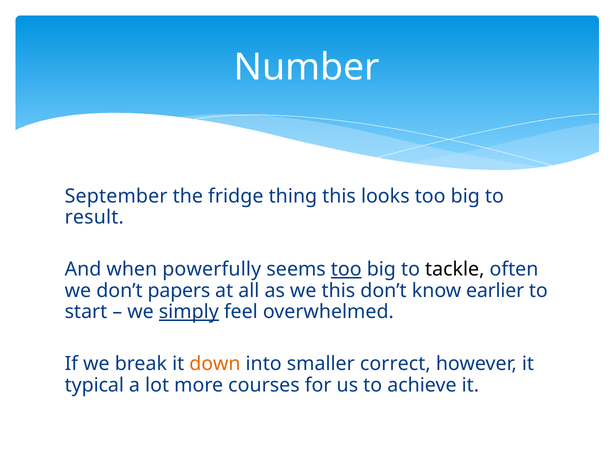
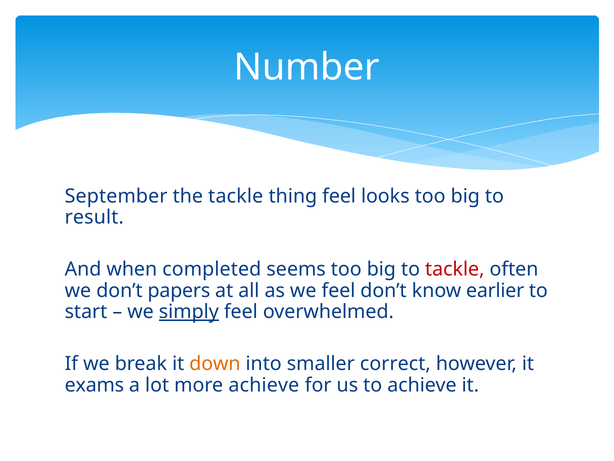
the fridge: fridge -> tackle
thing this: this -> feel
powerfully: powerfully -> completed
too at (346, 269) underline: present -> none
tackle at (455, 269) colour: black -> red
we this: this -> feel
typical: typical -> exams
more courses: courses -> achieve
